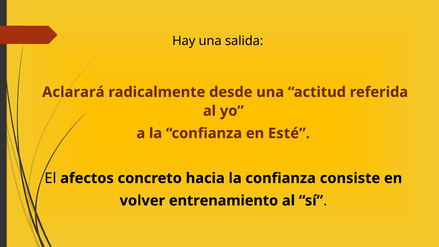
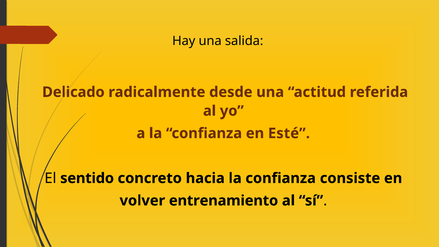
Aclarará: Aclarará -> Delicado
afectos: afectos -> sentido
